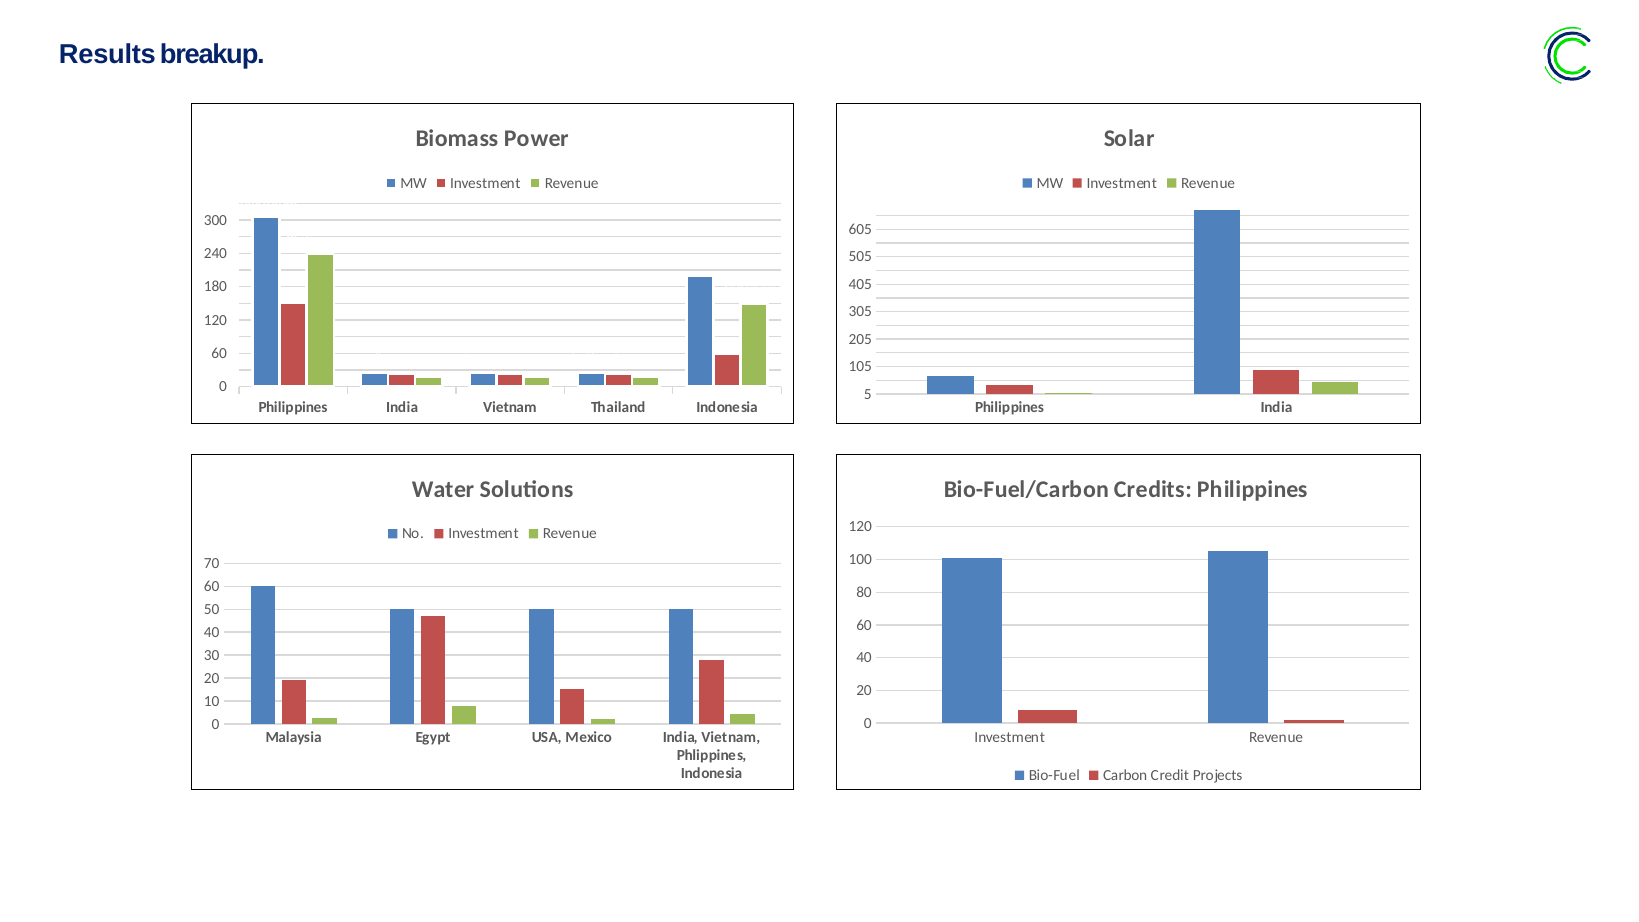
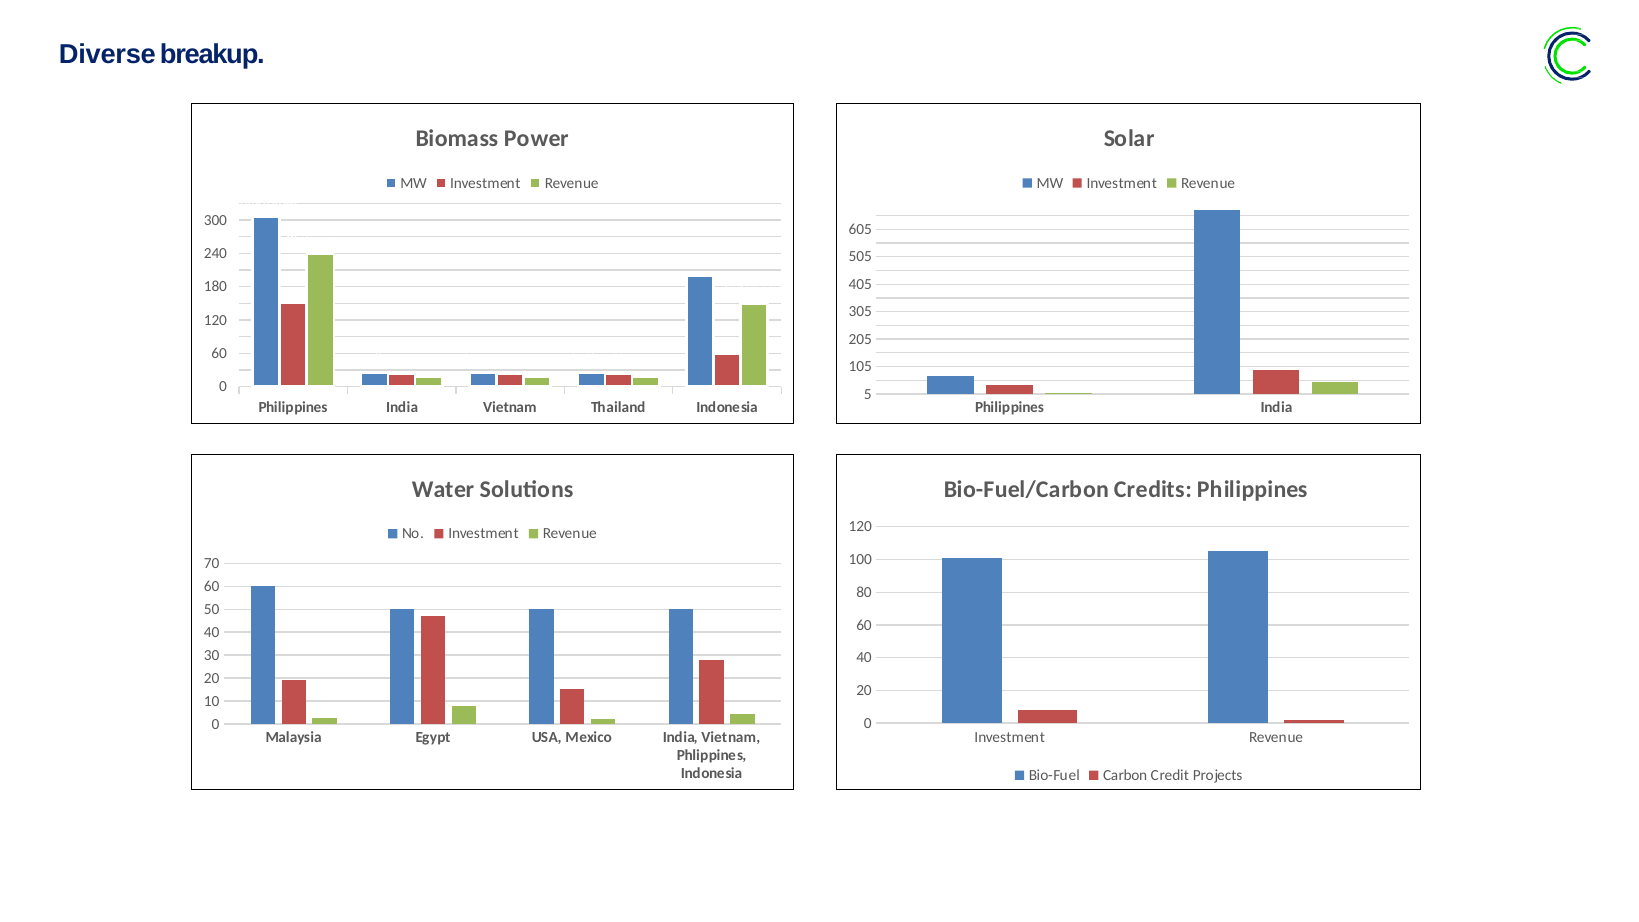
Results: Results -> Diverse
